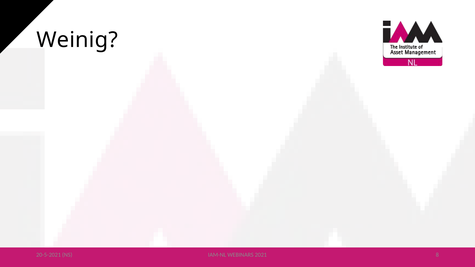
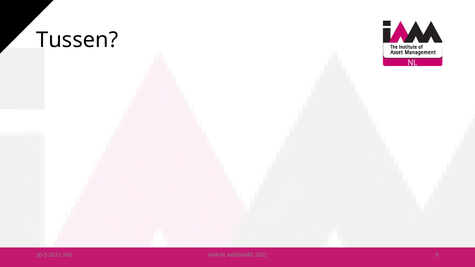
Weinig: Weinig -> Tussen
